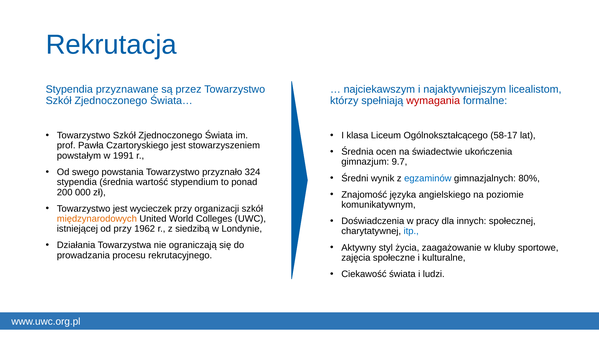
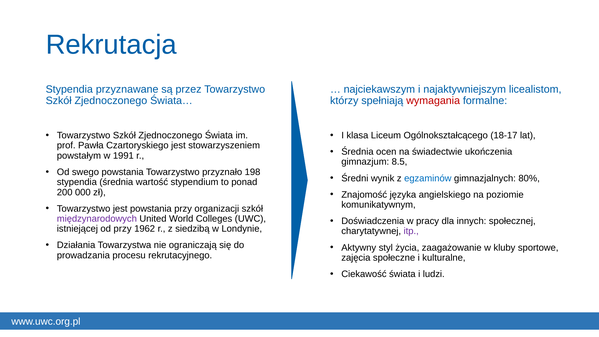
58-17: 58-17 -> 18-17
9.7: 9.7 -> 8.5
324: 324 -> 198
jest wycieczek: wycieczek -> powstania
międzynarodowych colour: orange -> purple
itp colour: blue -> purple
